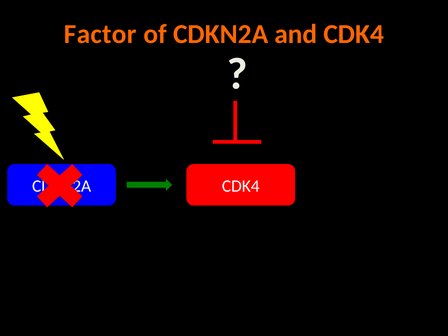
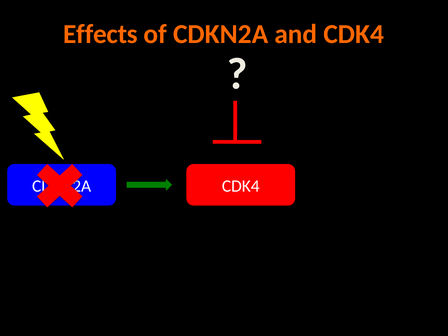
Factor: Factor -> Effects
